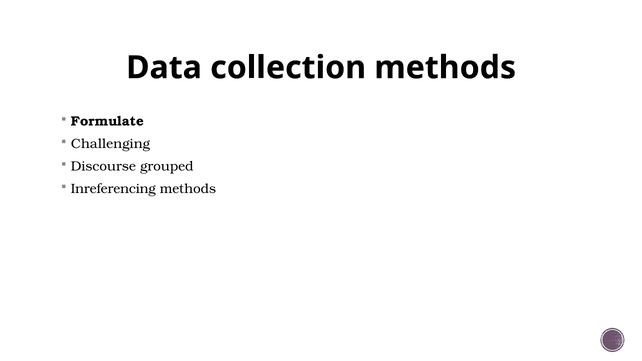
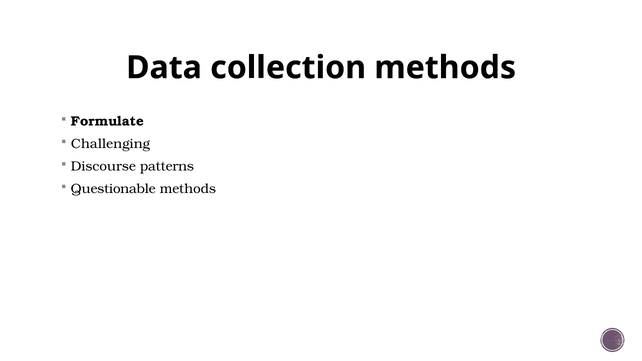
grouped: grouped -> patterns
Inreferencing: Inreferencing -> Questionable
